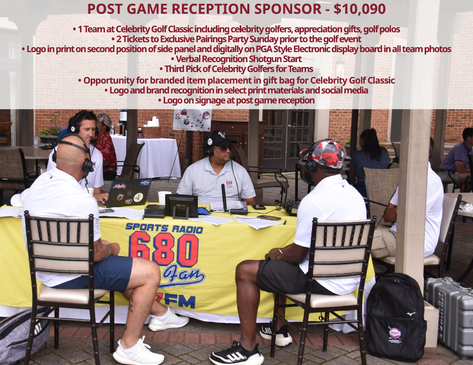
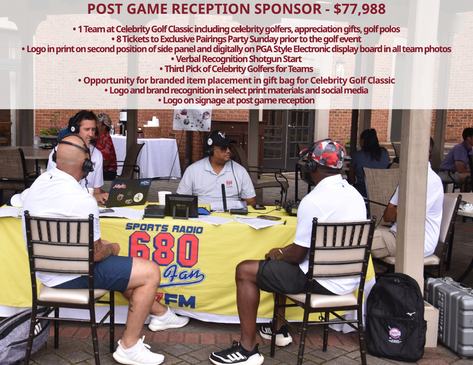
$10,090: $10,090 -> $77,988
2: 2 -> 8
